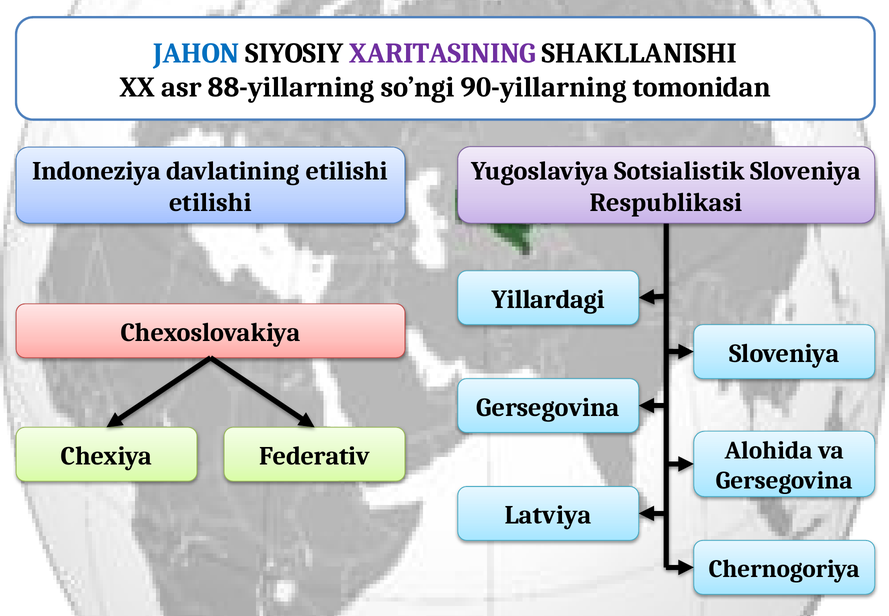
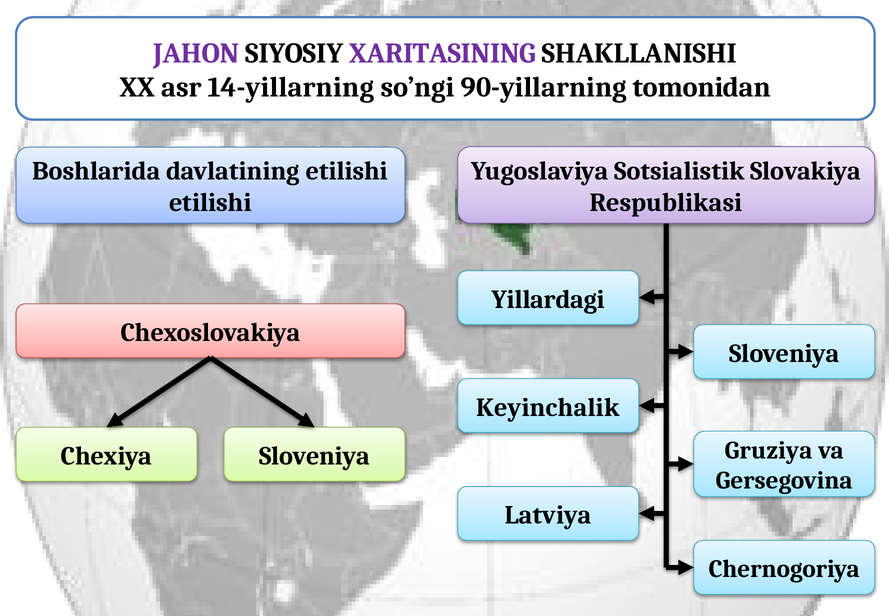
JAHON colour: blue -> purple
88-yillarning: 88-yillarning -> 14-yillarning
Sotsialistik Sloveniya: Sloveniya -> Slovakiya
Indoneziya: Indoneziya -> Boshlarida
Gersegovina at (548, 407): Gersegovina -> Keyinchalik
Federativ at (315, 456): Federativ -> Sloveniya
Alohida: Alohida -> Gruziya
